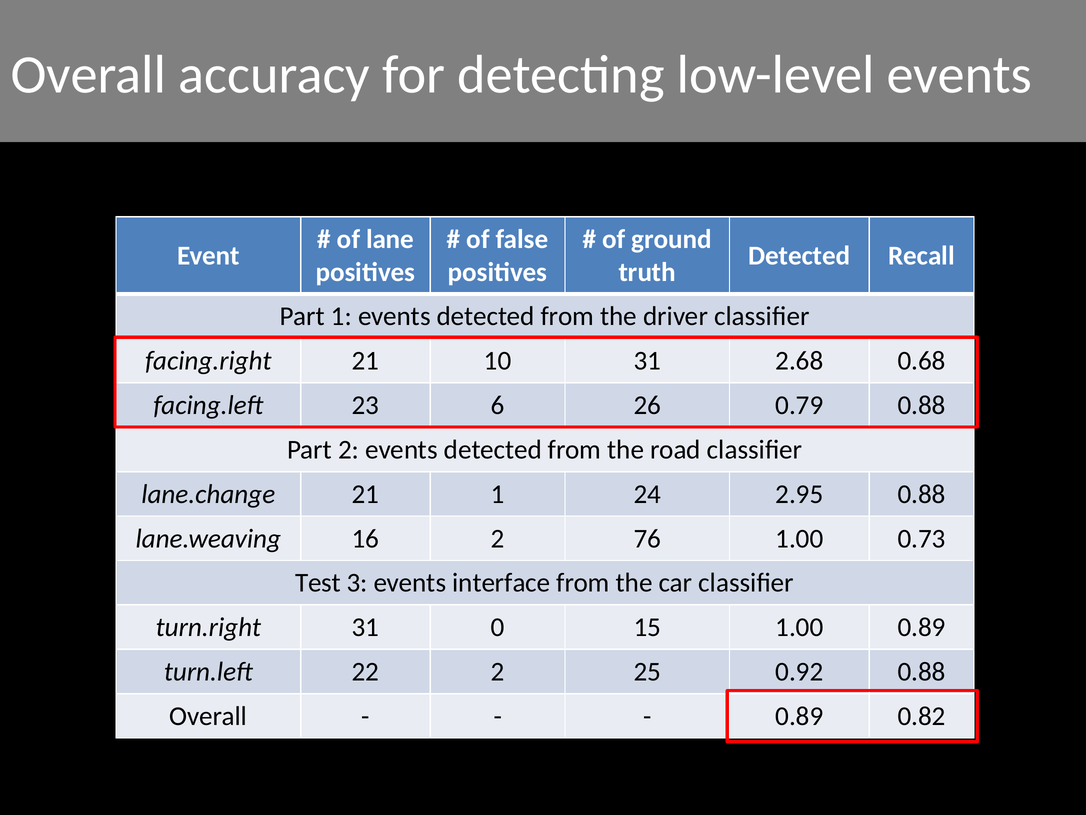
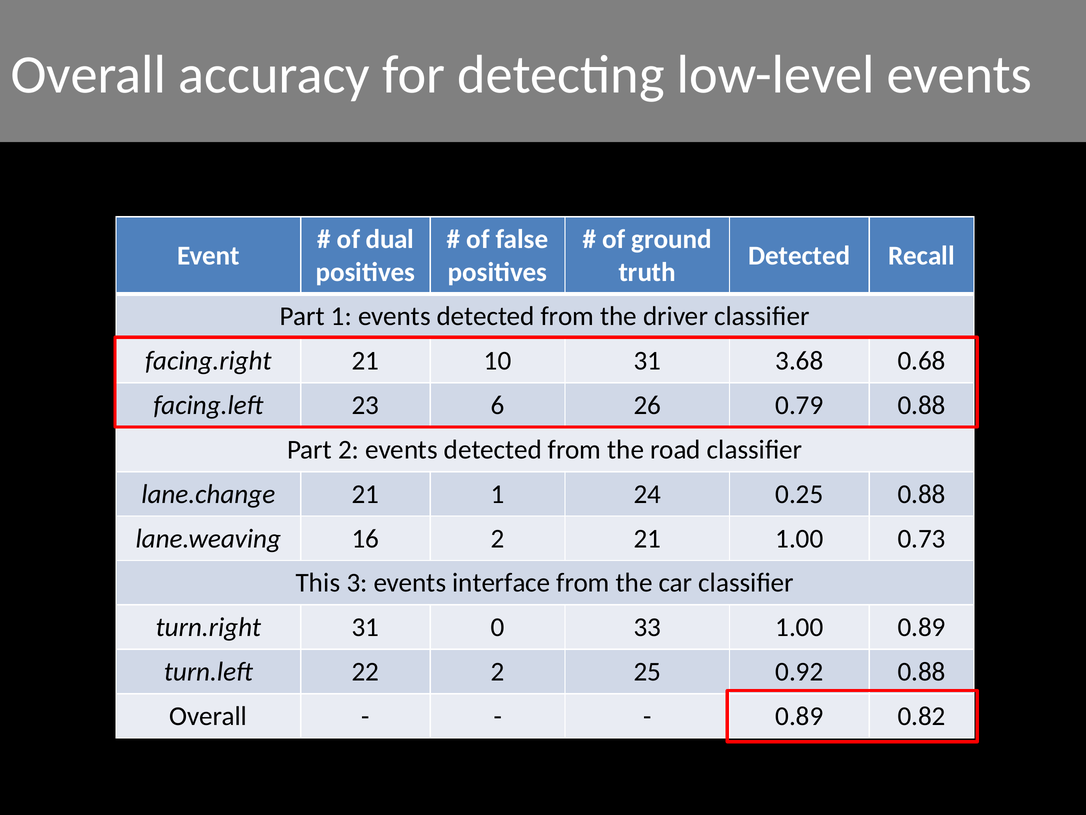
lane: lane -> dual
2.68: 2.68 -> 3.68
2.95: 2.95 -> 0.25
2 76: 76 -> 21
Test: Test -> This
15: 15 -> 33
